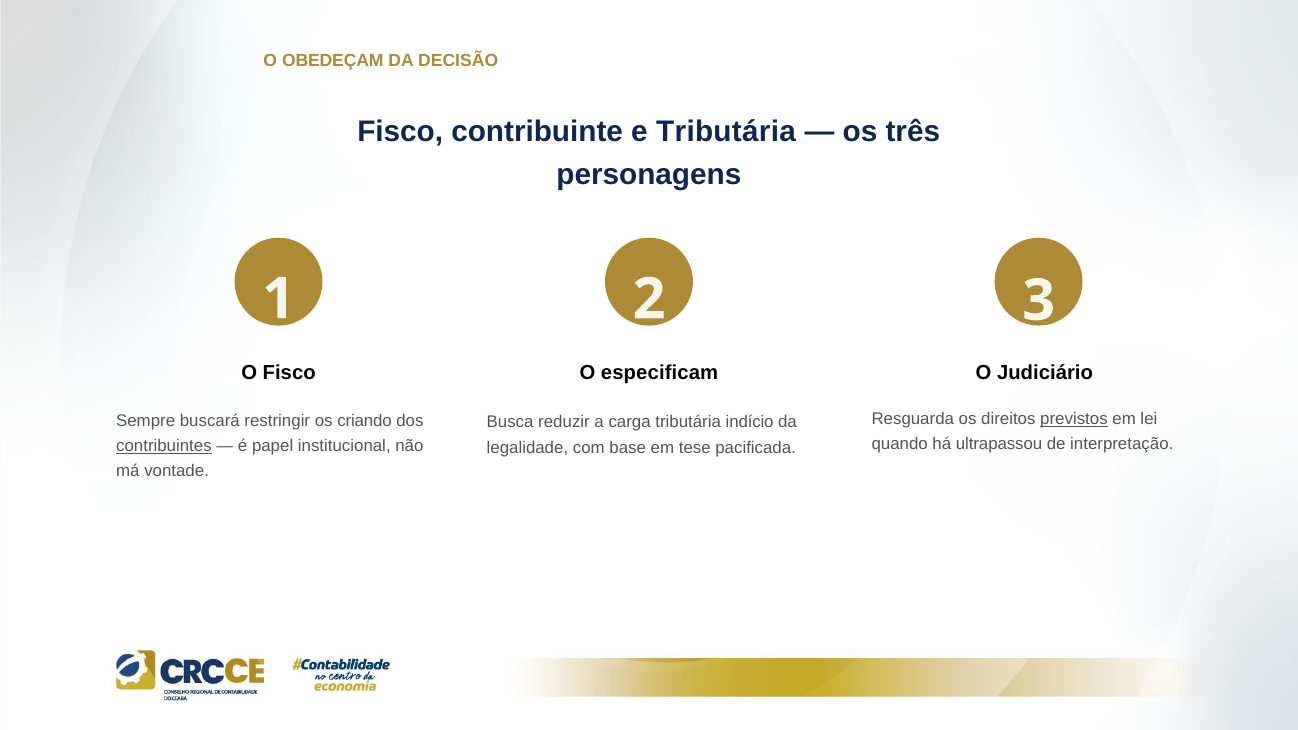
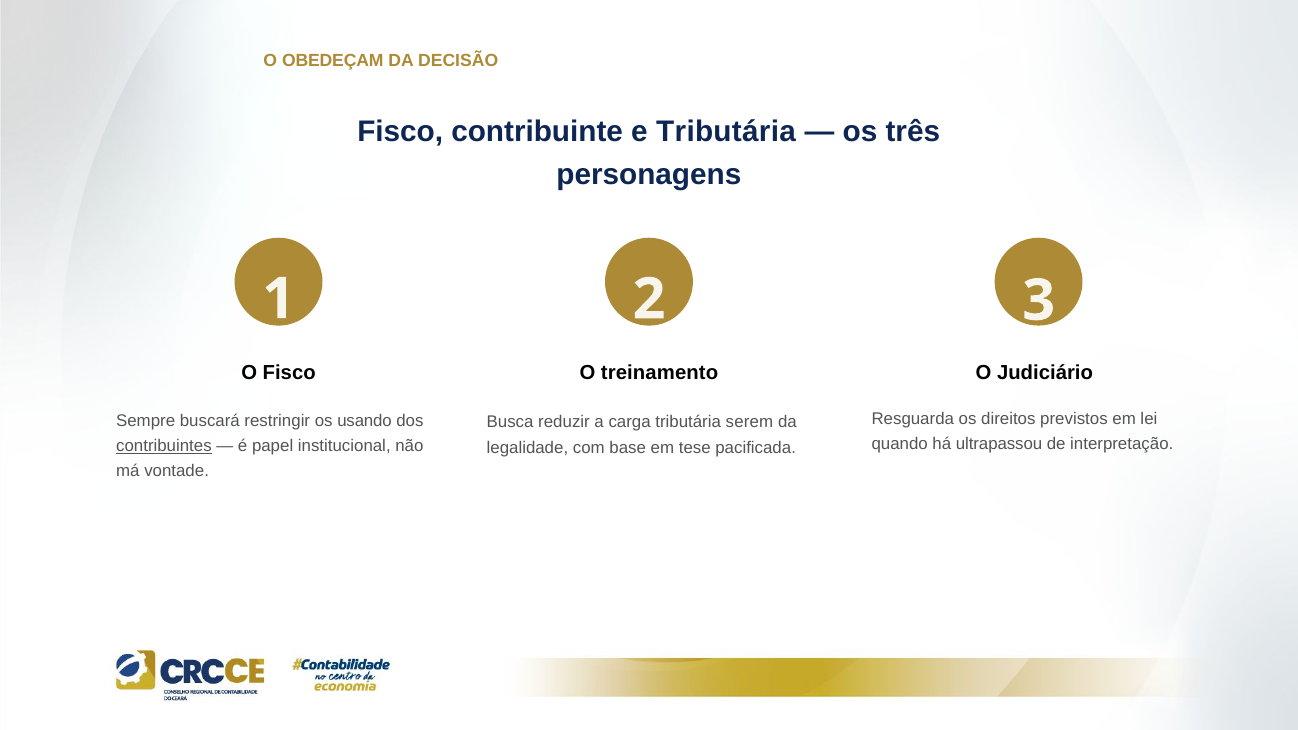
especificam: especificam -> treinamento
previstos underline: present -> none
criando: criando -> usando
indício: indício -> serem
